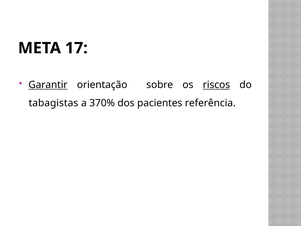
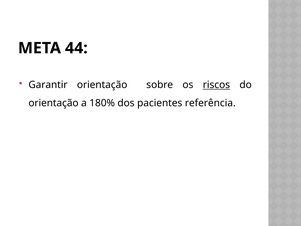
17: 17 -> 44
Garantir underline: present -> none
tabagistas at (53, 103): tabagistas -> orientação
370%: 370% -> 180%
